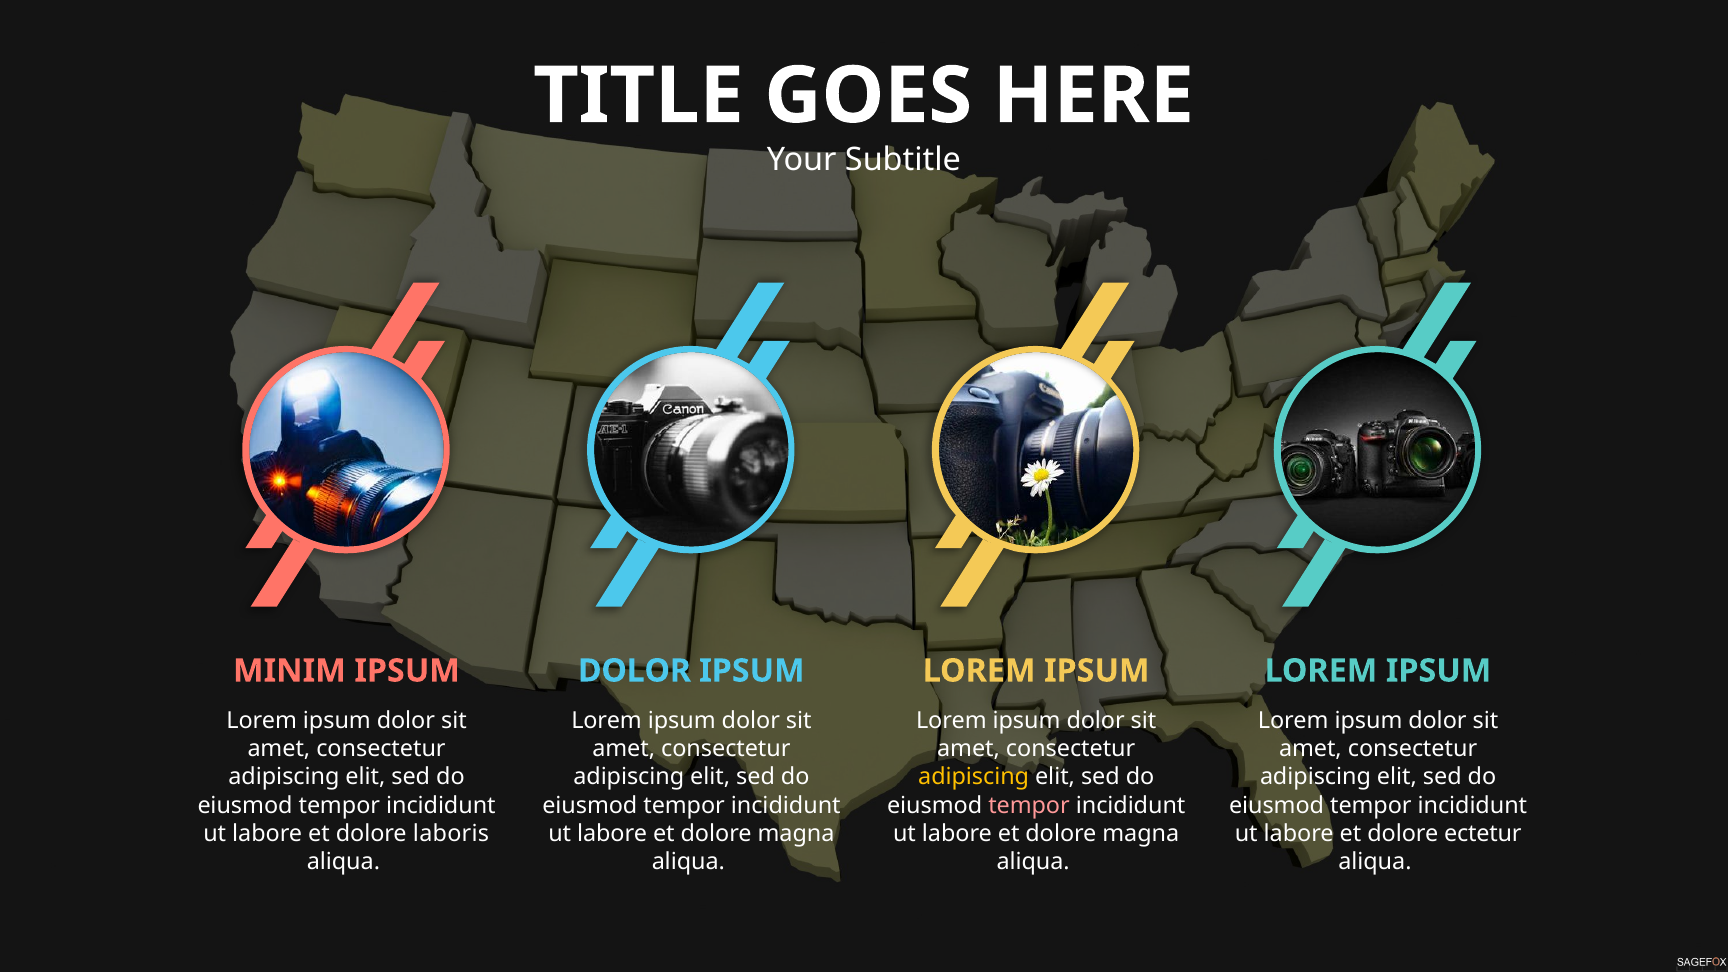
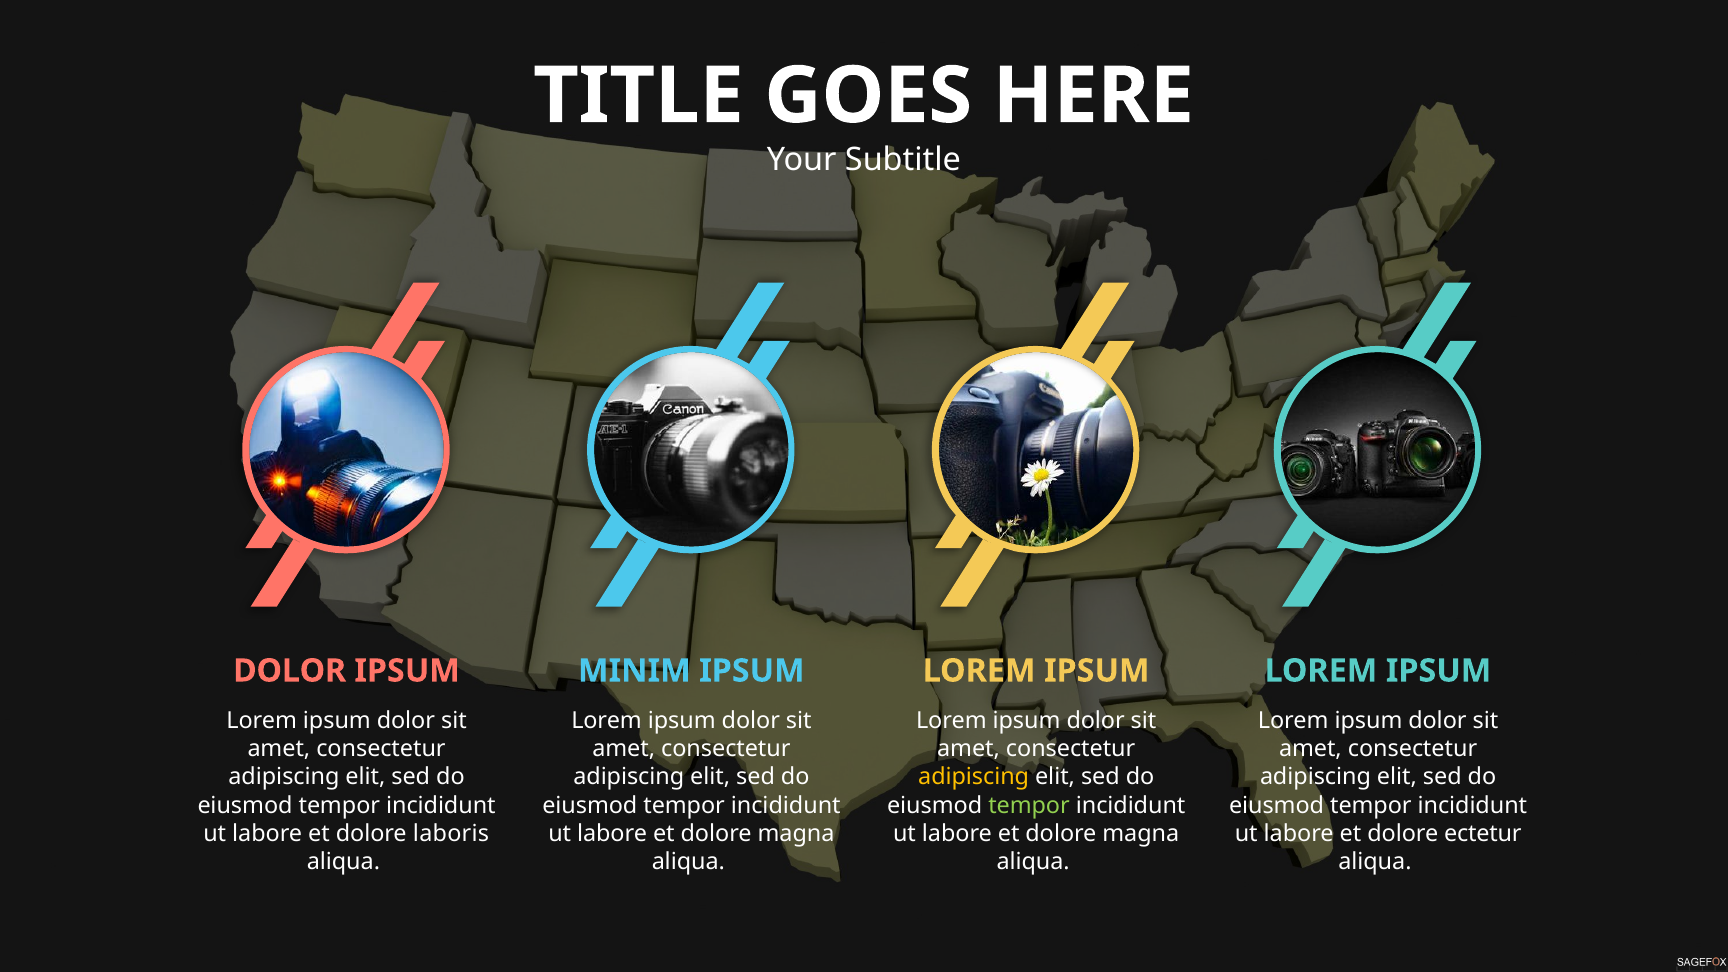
MINIM at (289, 671): MINIM -> DOLOR
DOLOR at (634, 671): DOLOR -> MINIM
tempor at (1029, 805) colour: pink -> light green
